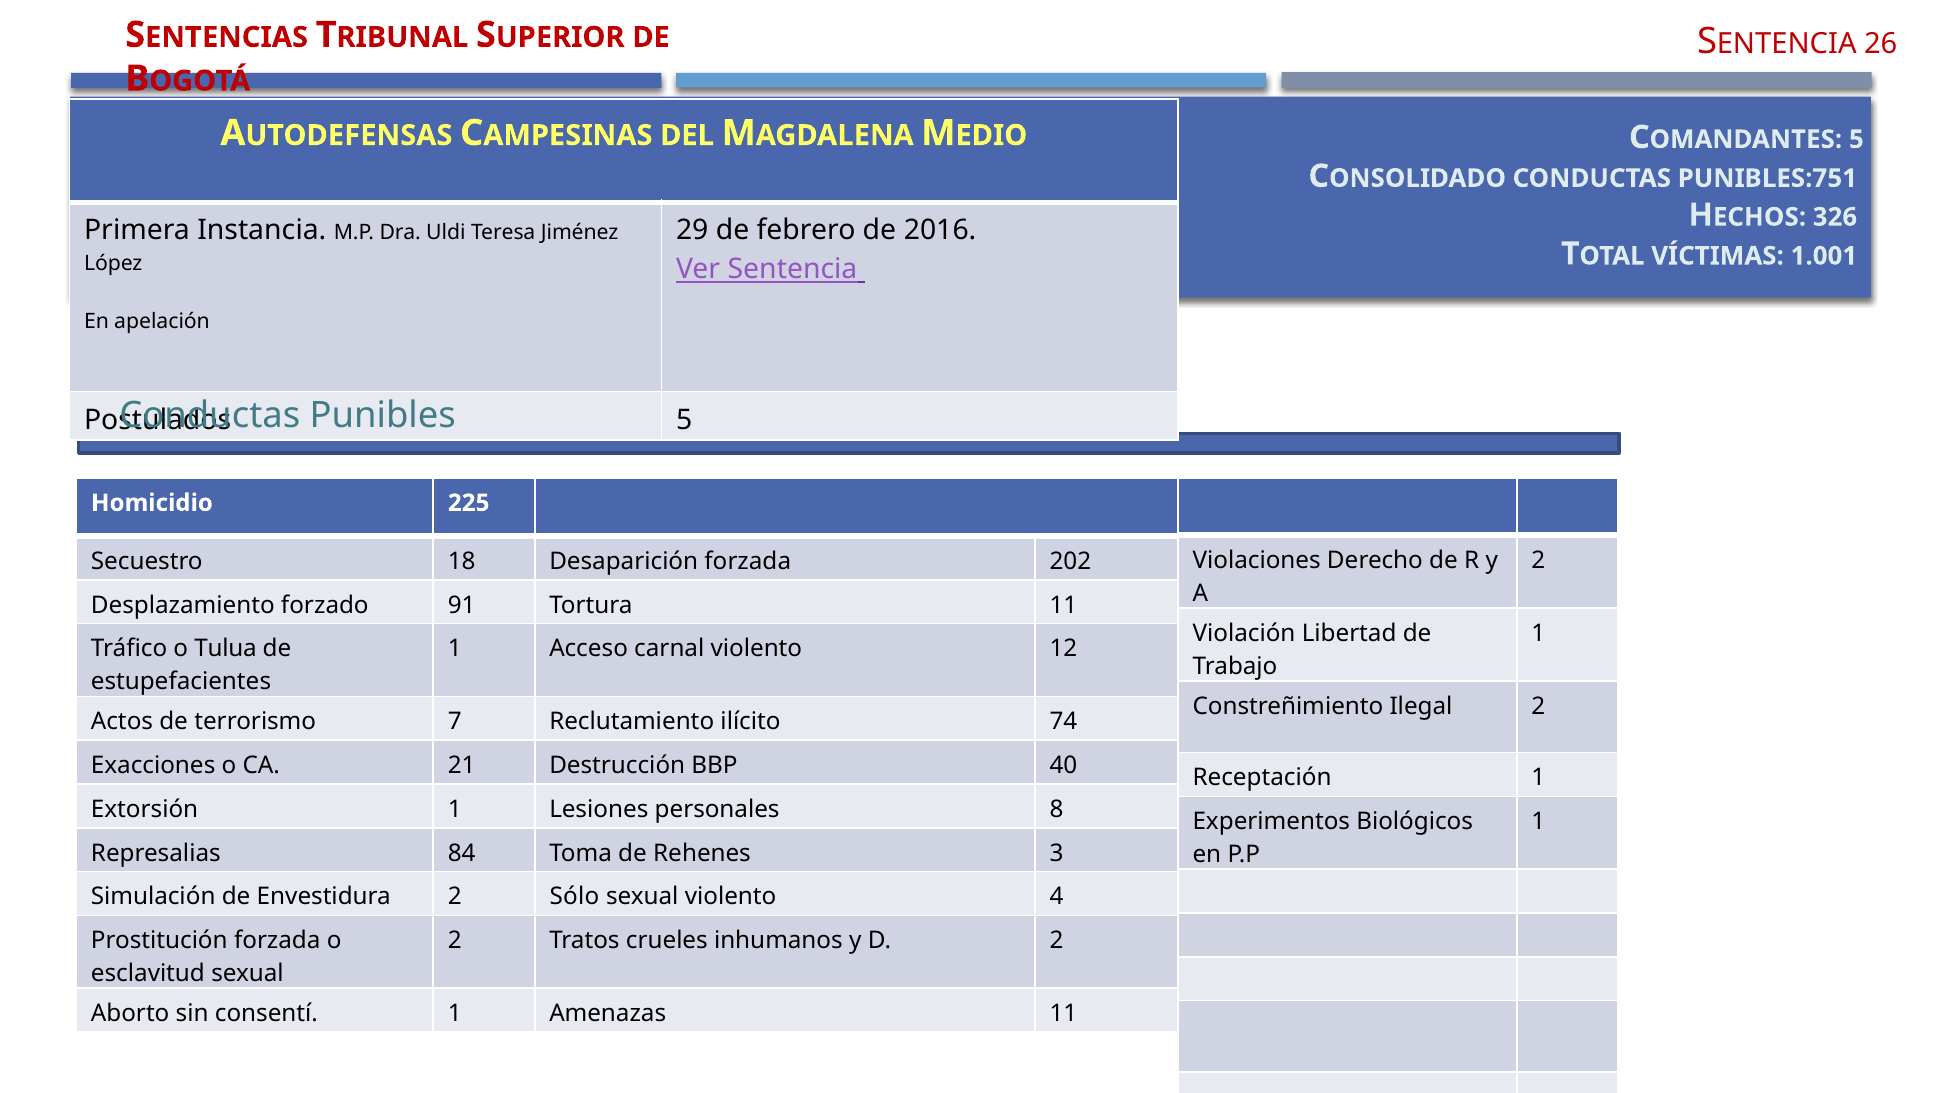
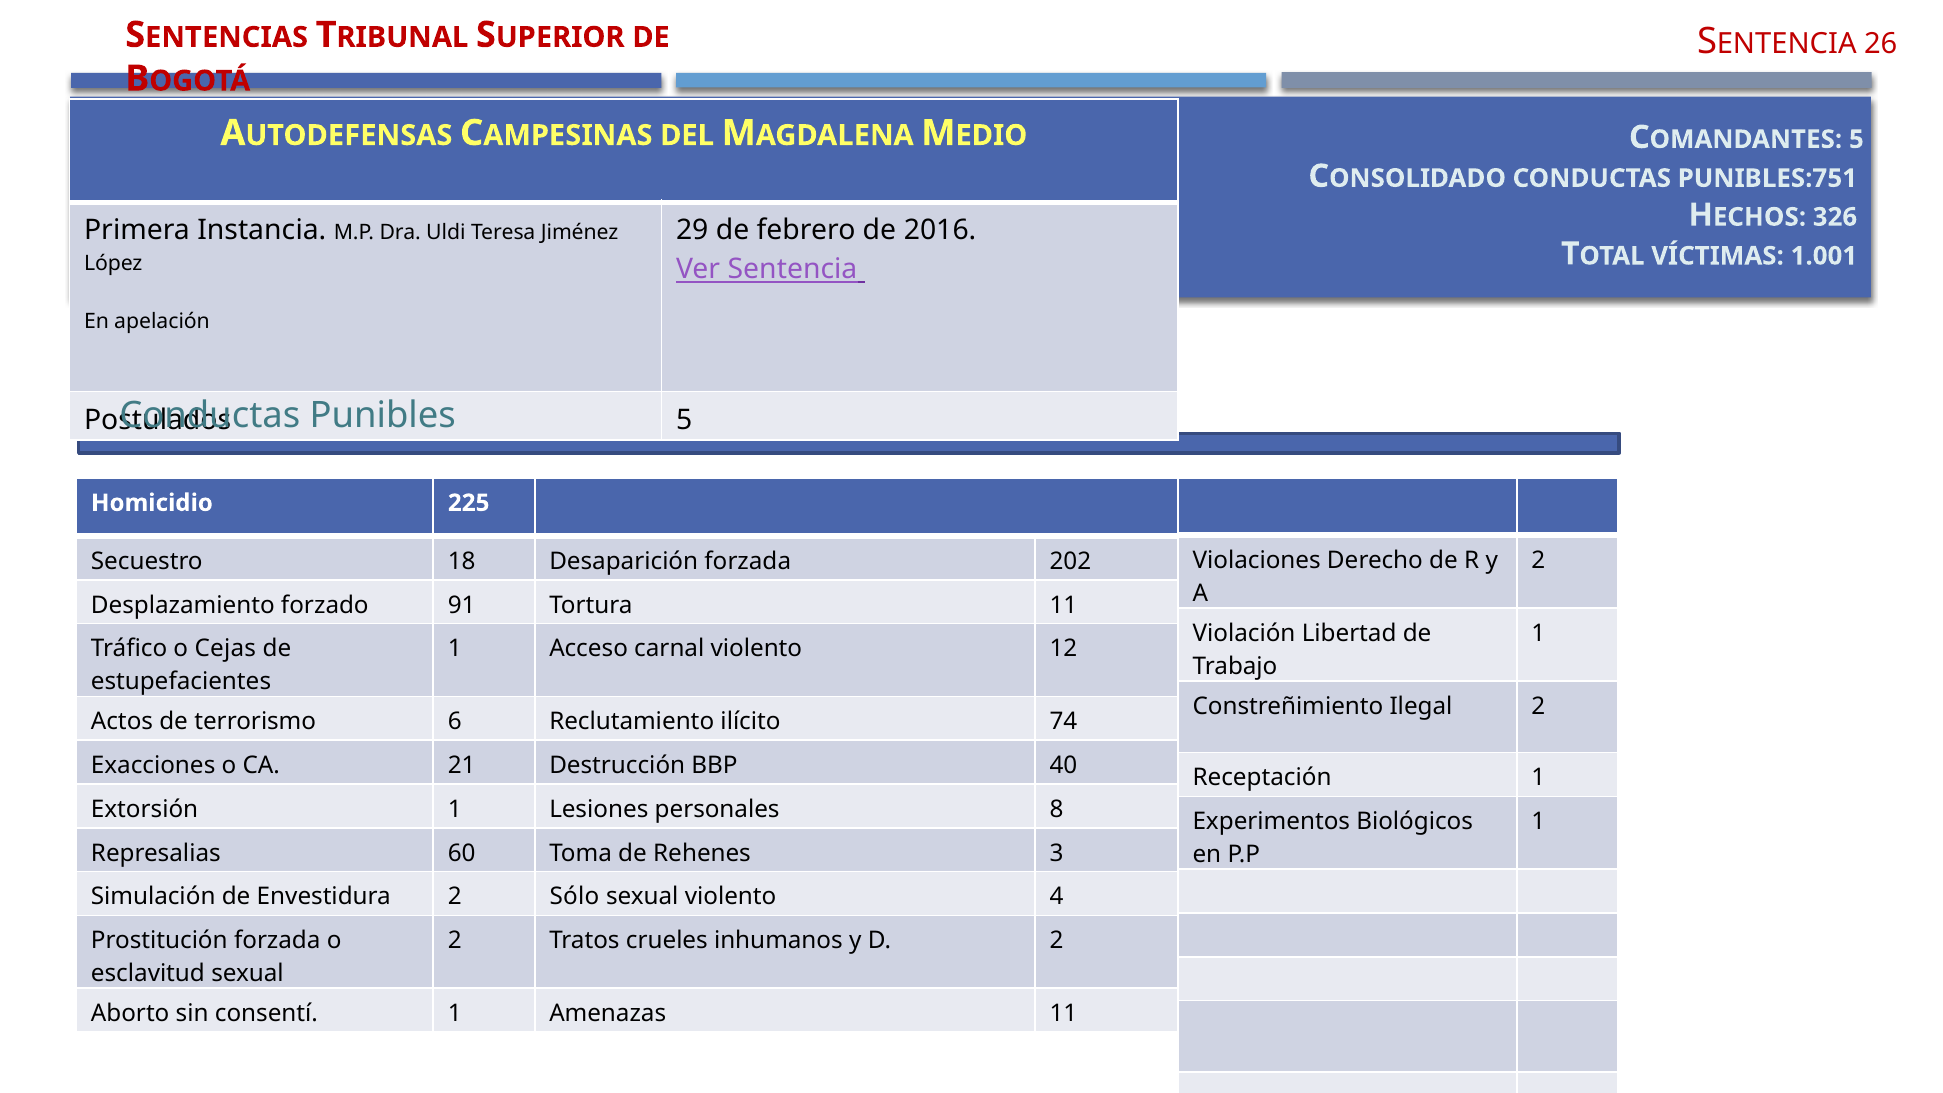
Tulua: Tulua -> Cejas
7: 7 -> 6
84: 84 -> 60
